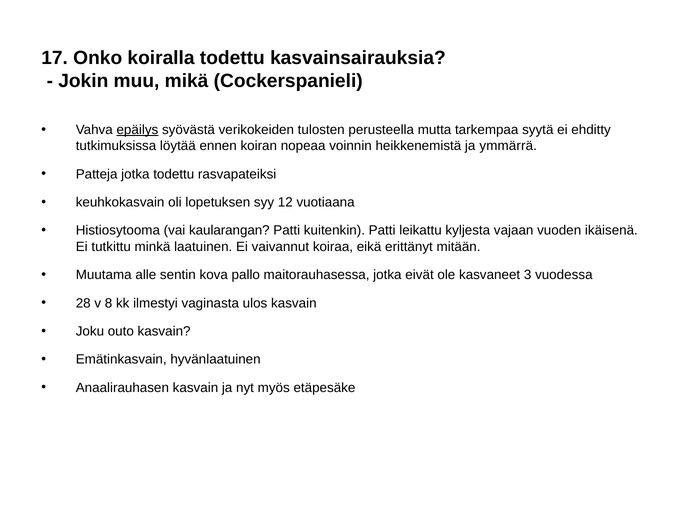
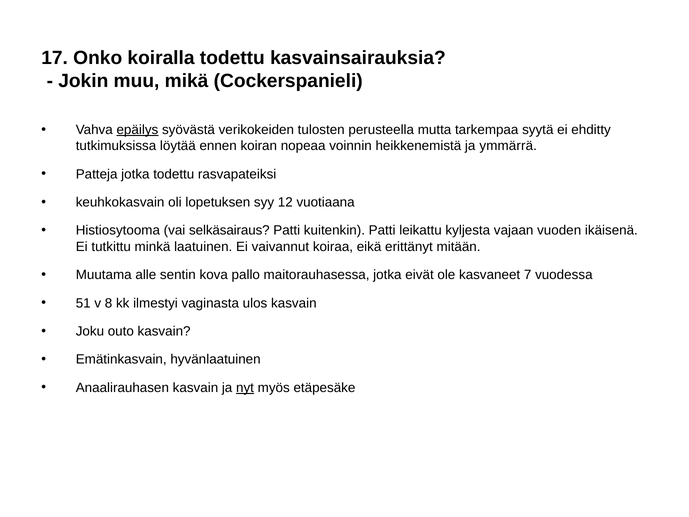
kaularangan: kaularangan -> selkäsairaus
3: 3 -> 7
28: 28 -> 51
nyt underline: none -> present
